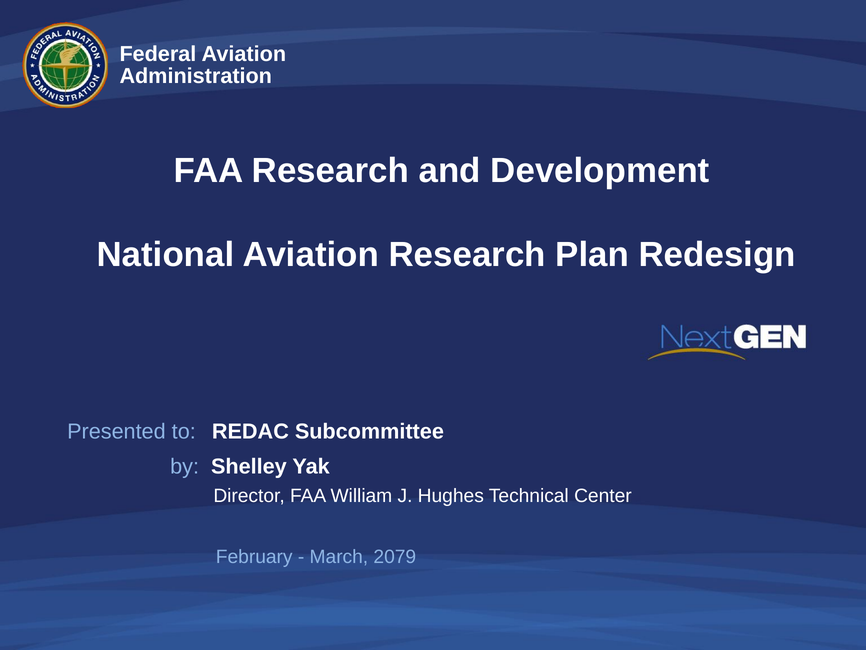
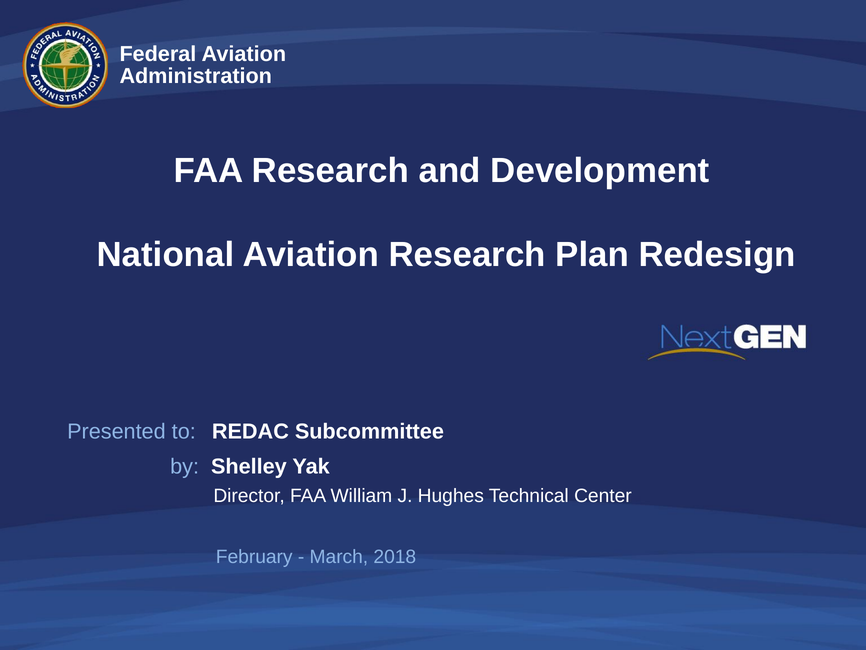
2079: 2079 -> 2018
